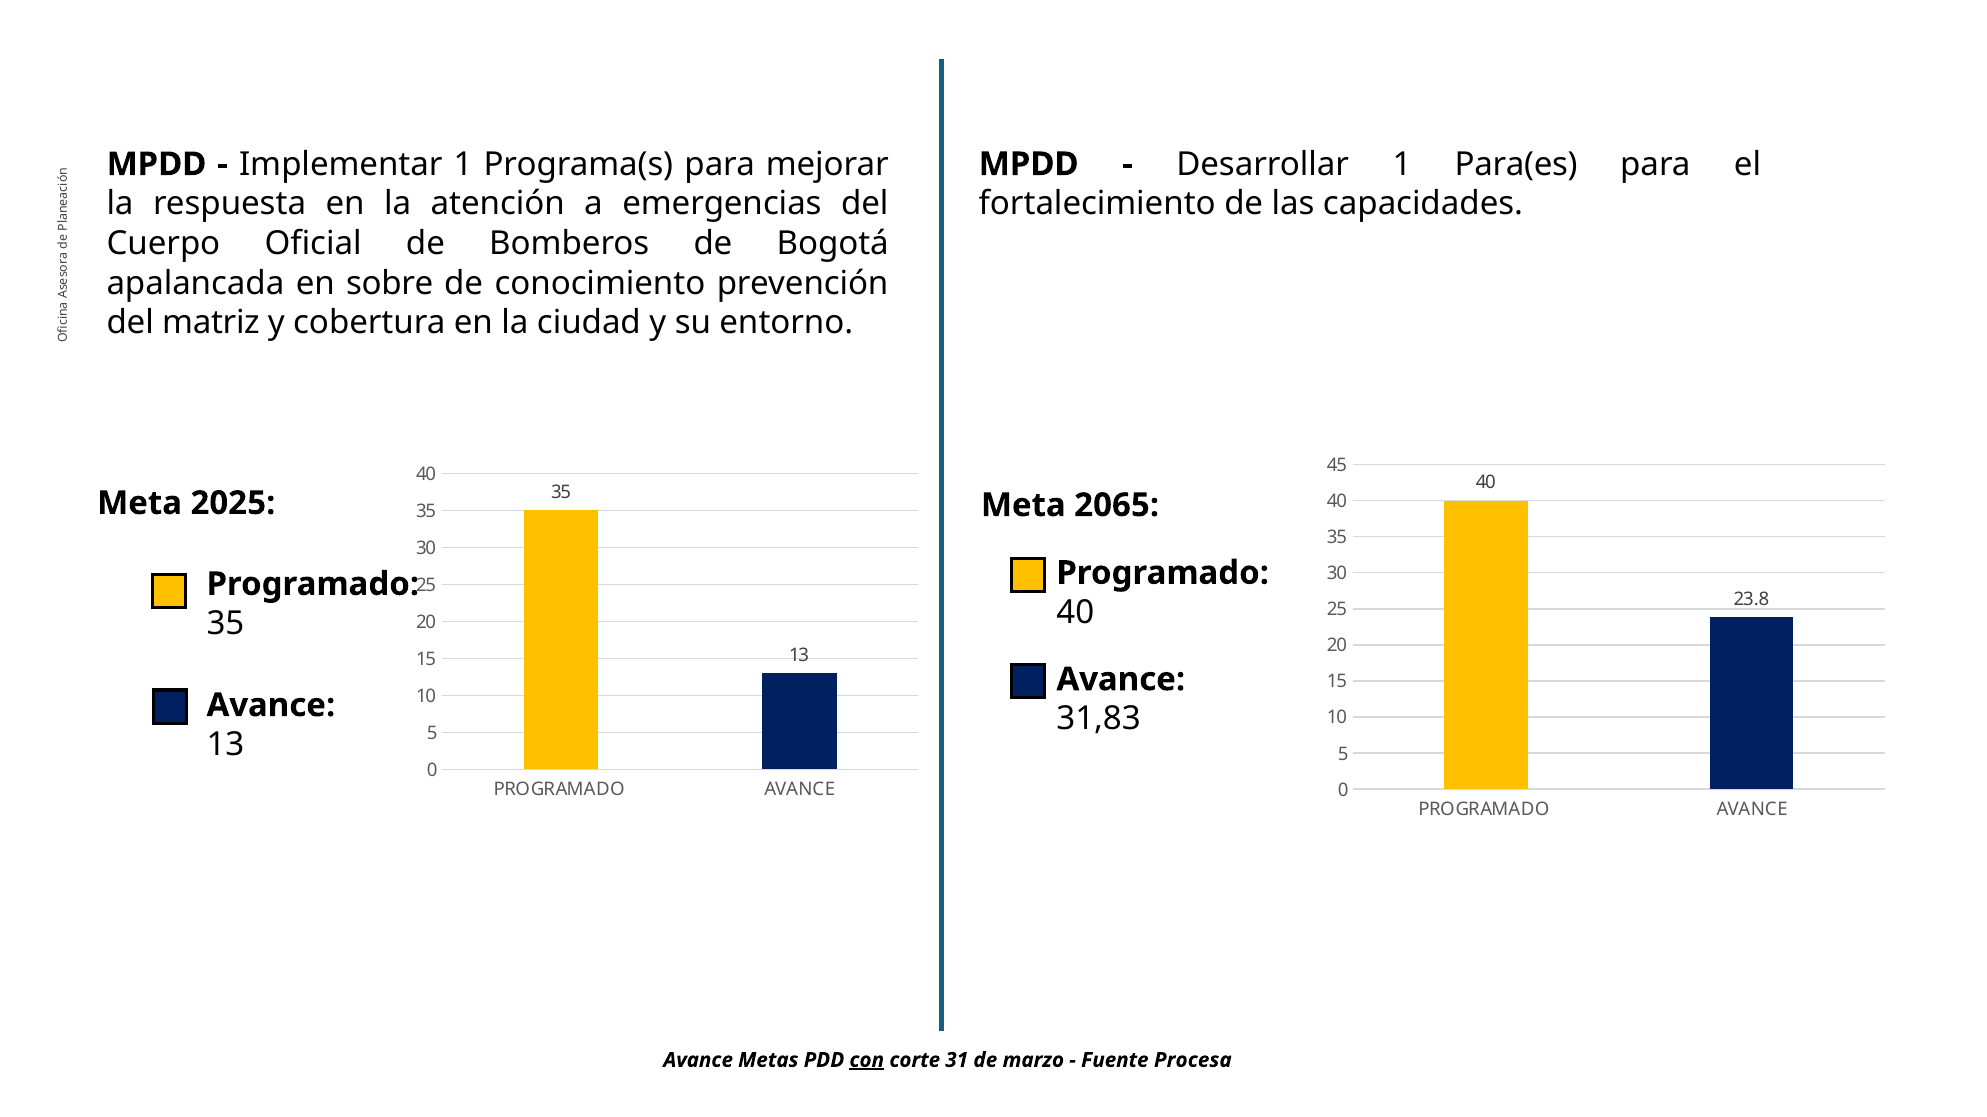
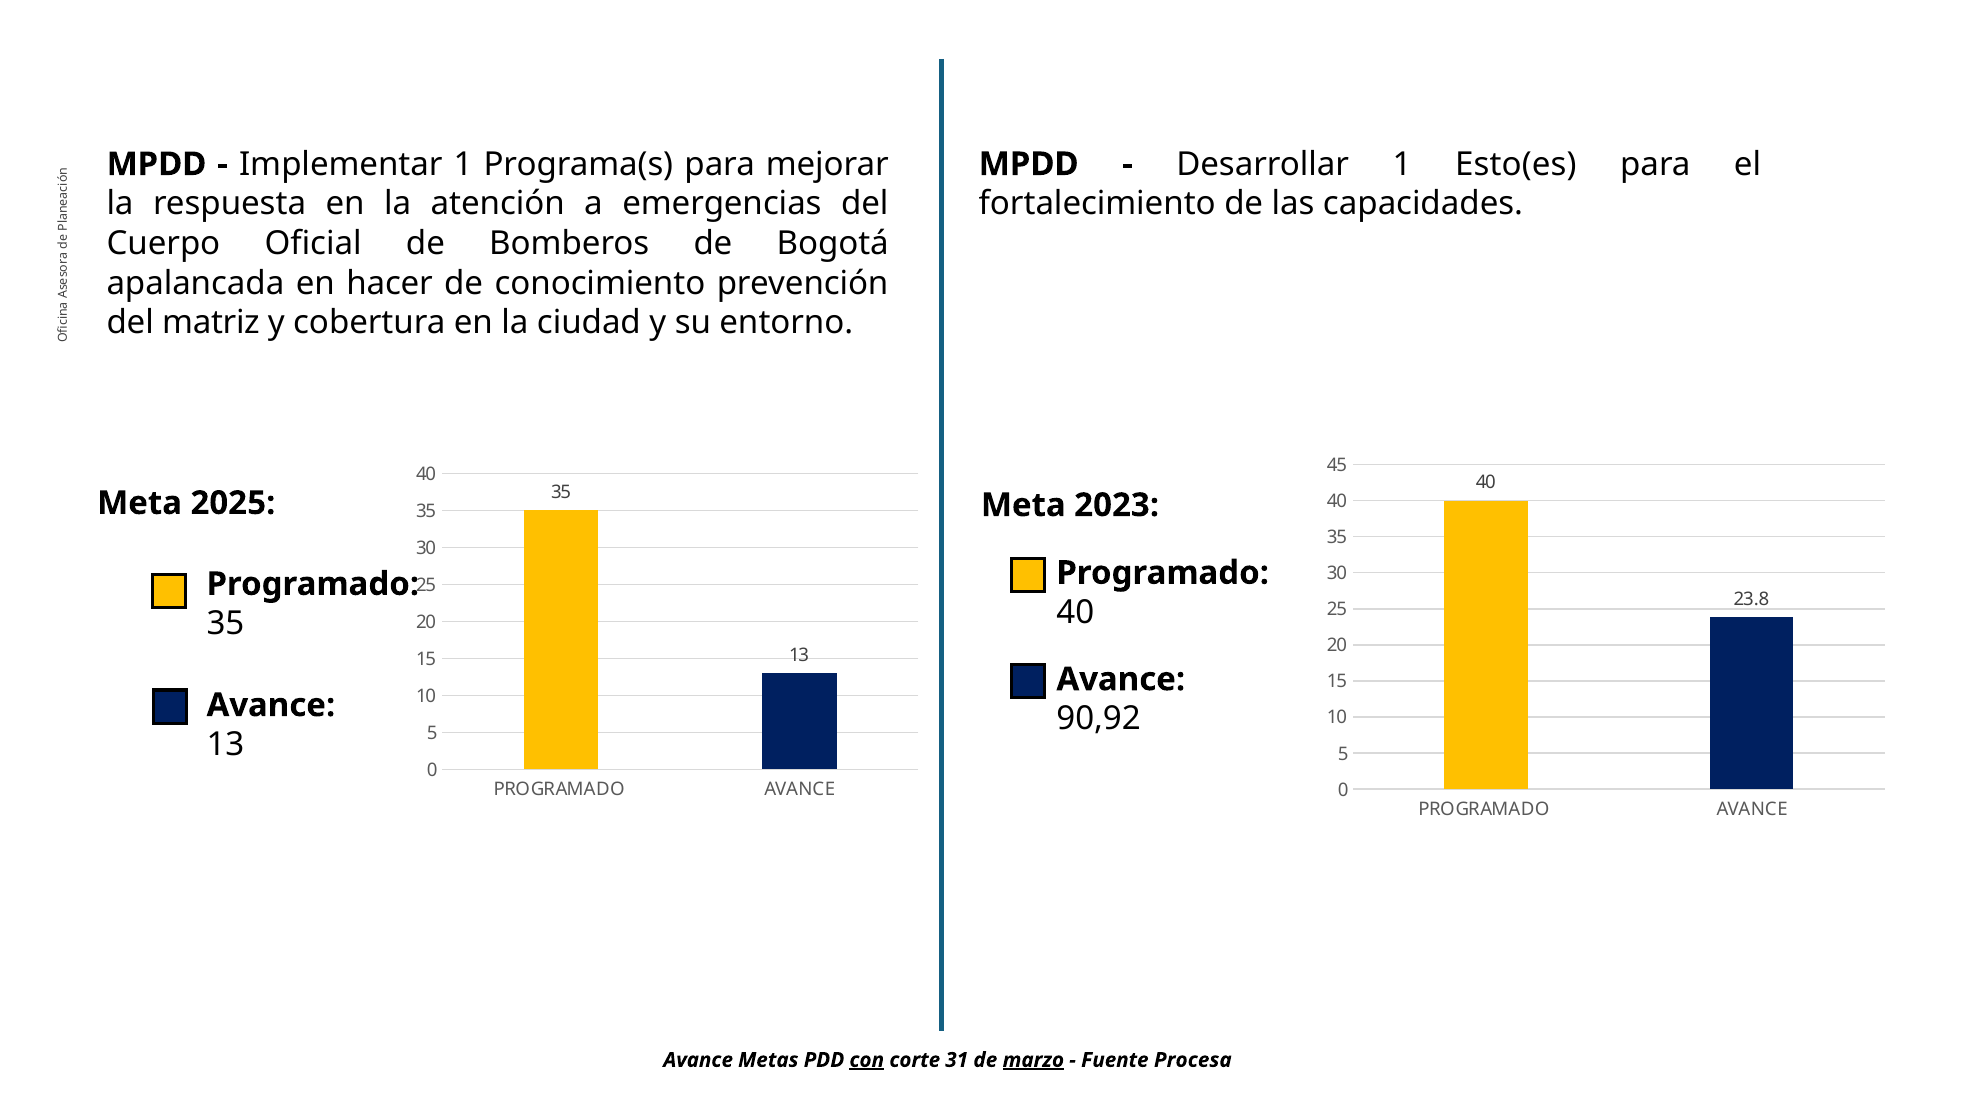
Para(es: Para(es -> Esto(es
sobre: sobre -> hacer
2065: 2065 -> 2023
31,83: 31,83 -> 90,92
marzo underline: none -> present
